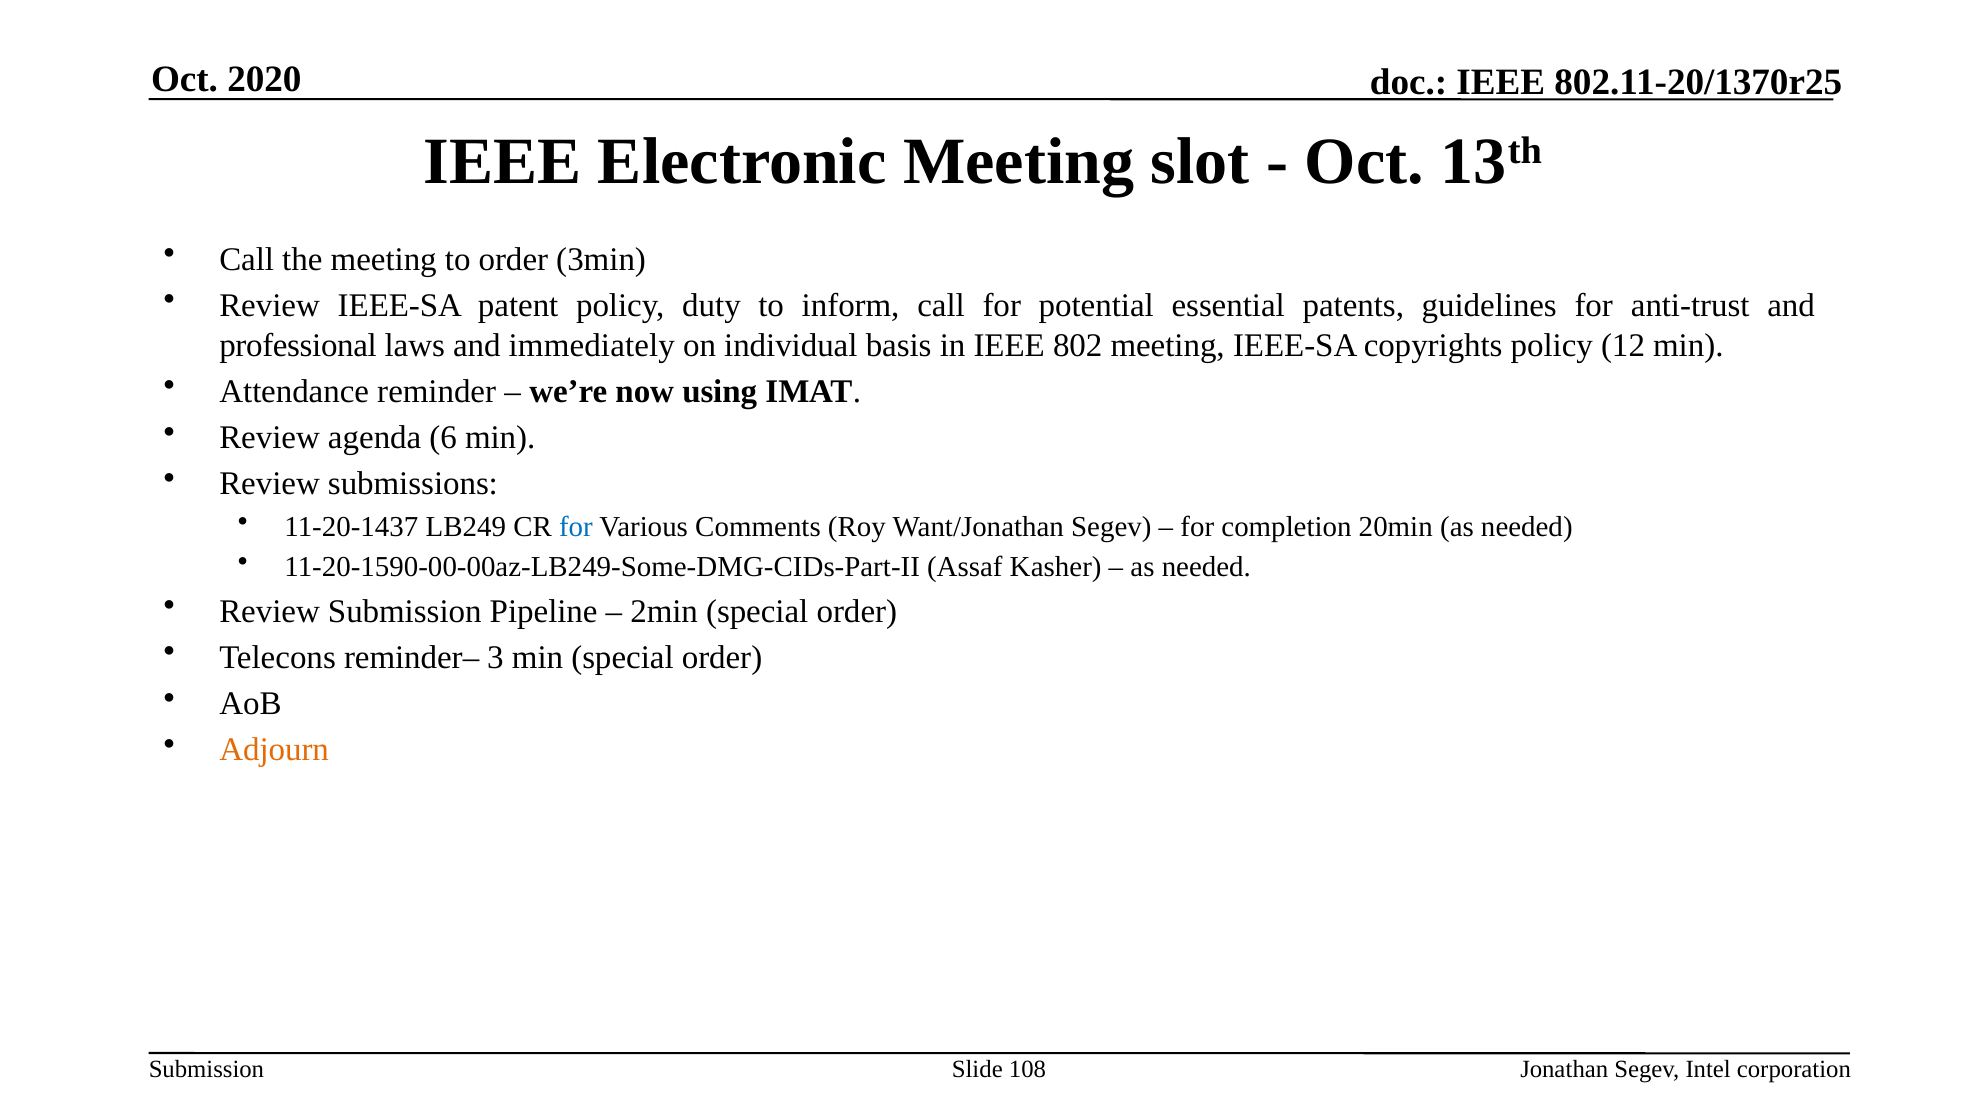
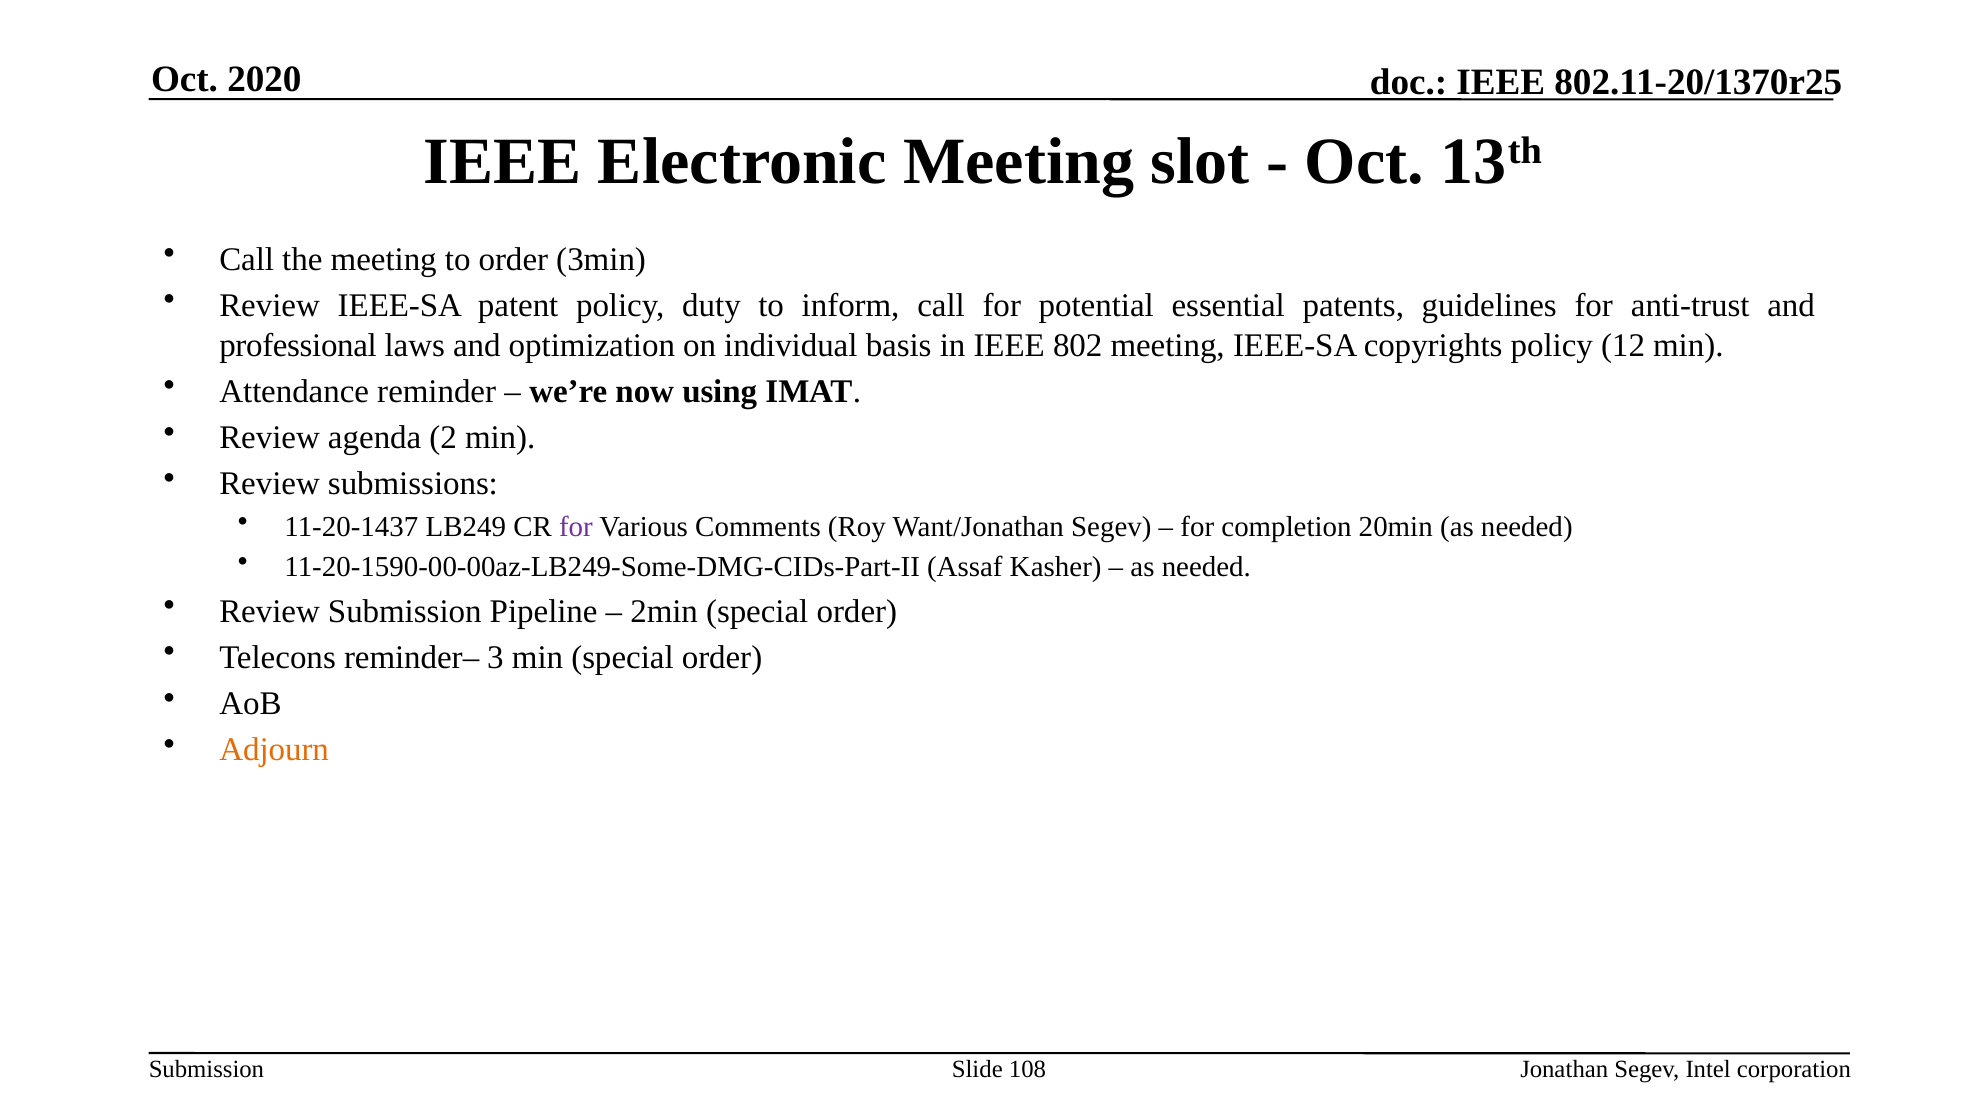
immediately: immediately -> optimization
6: 6 -> 2
for at (576, 526) colour: blue -> purple
